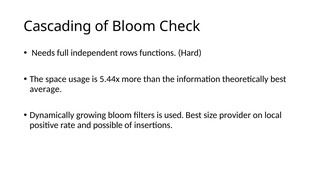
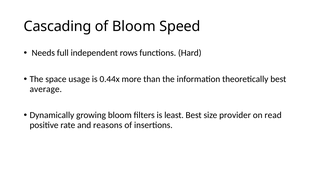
Check: Check -> Speed
5.44x: 5.44x -> 0.44x
used: used -> least
local: local -> read
possible: possible -> reasons
